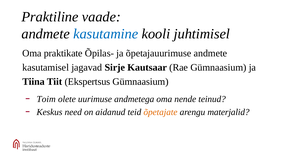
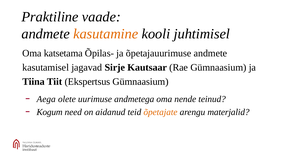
kasutamine colour: blue -> orange
praktikate: praktikate -> katsetama
Toim: Toim -> Aega
Keskus: Keskus -> Kogum
